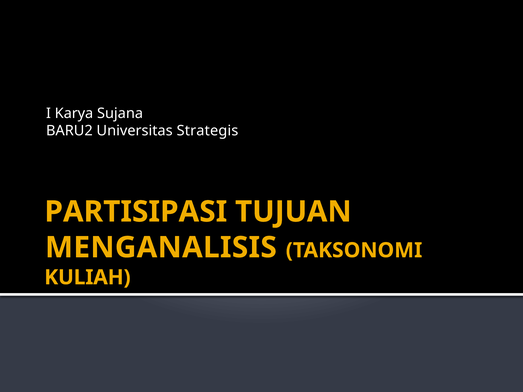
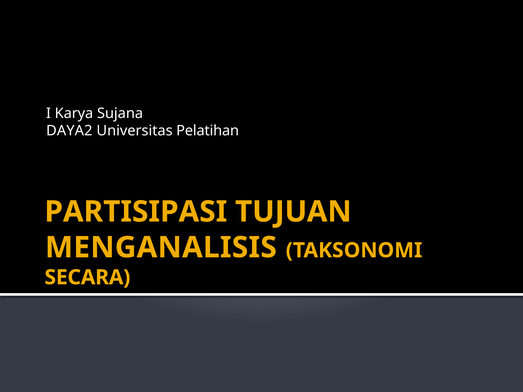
BARU2: BARU2 -> DAYA2
Strategis: Strategis -> Pelatihan
KULIAH: KULIAH -> SECARA
